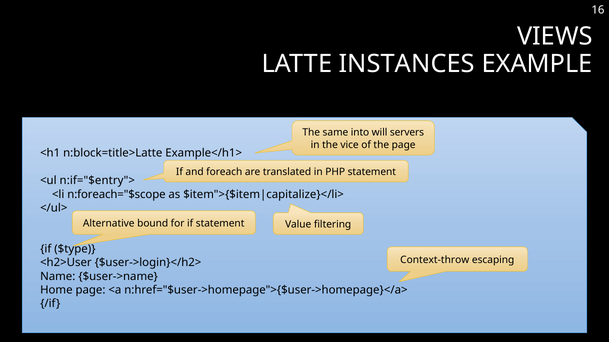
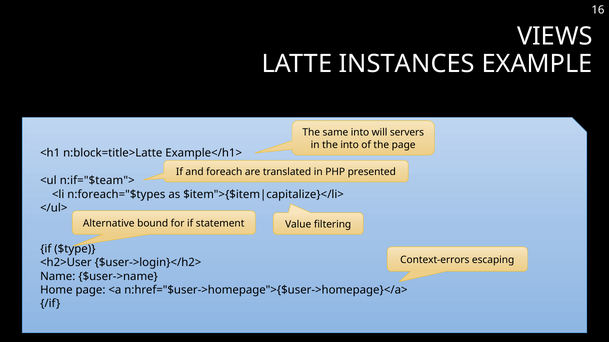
the vice: vice -> into
PHP statement: statement -> presented
n:if="$entry">: n:if="$entry"> -> n:if="$team">
n:foreach="$scope: n:foreach="$scope -> n:foreach="$types
Context-throw: Context-throw -> Context-errors
